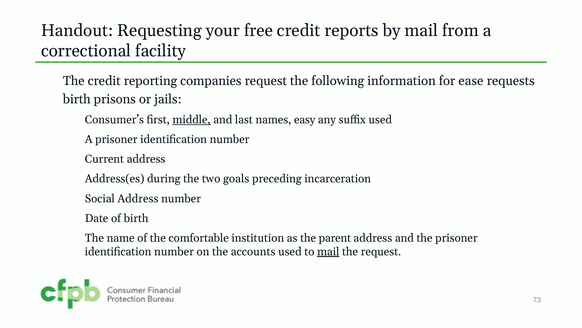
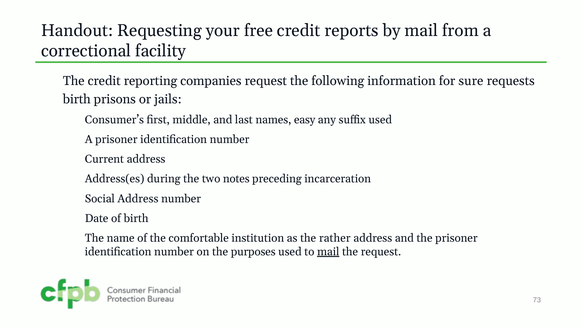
ease: ease -> sure
middle underline: present -> none
goals: goals -> notes
parent: parent -> rather
accounts: accounts -> purposes
